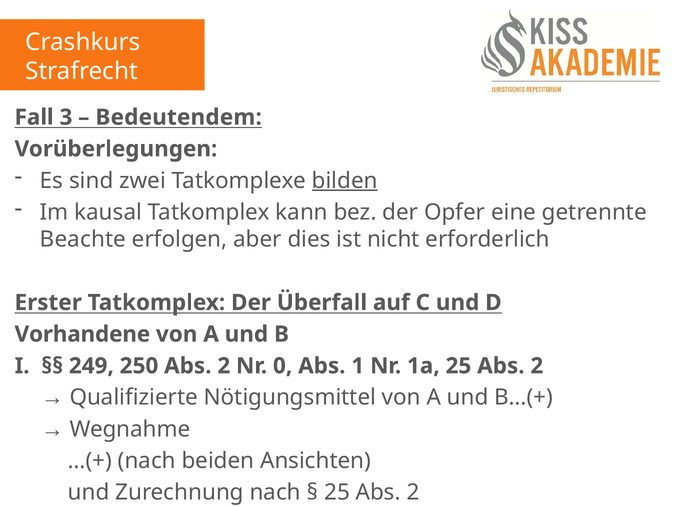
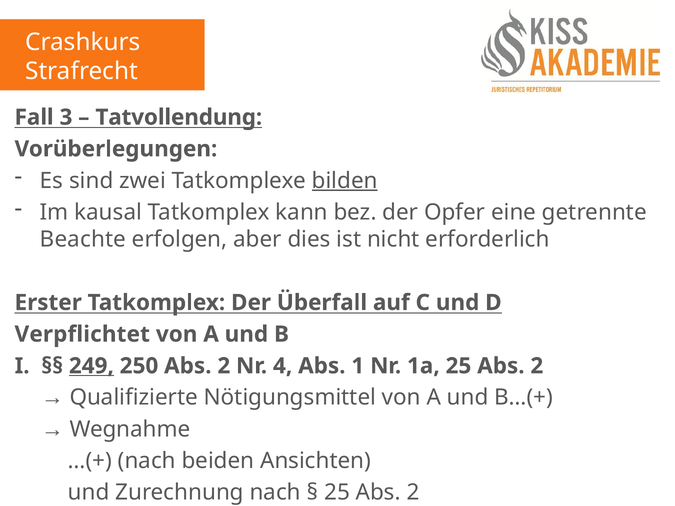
Bedeutendem: Bedeutendem -> Tatvollendung
Vorhandene: Vorhandene -> Verpflichtet
249 underline: none -> present
0: 0 -> 4
